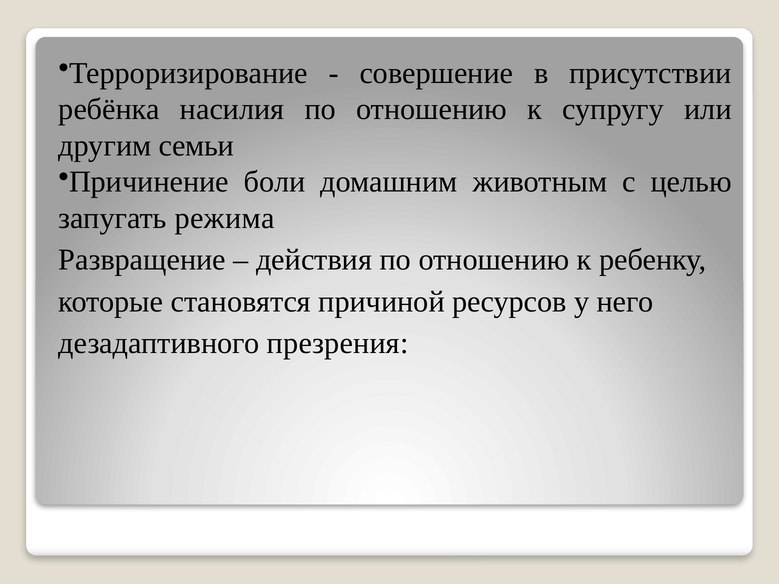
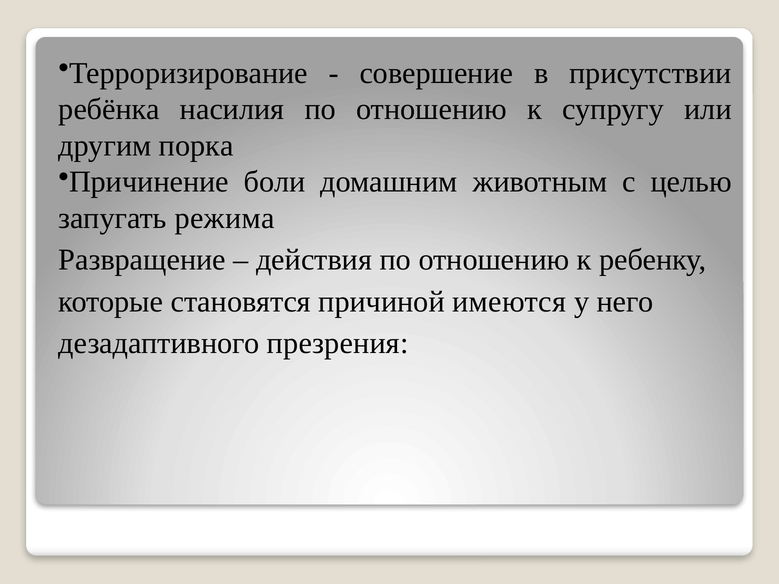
семьи: семьи -> порка
ресурсов: ресурсов -> имеются
